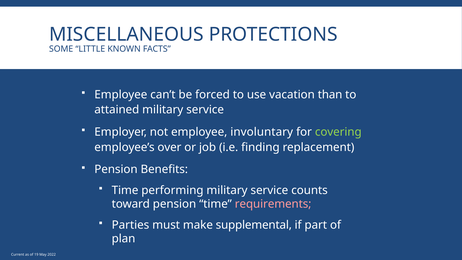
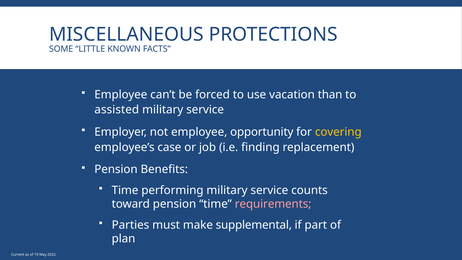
attained: attained -> assisted
involuntary: involuntary -> opportunity
covering colour: light green -> yellow
over: over -> case
